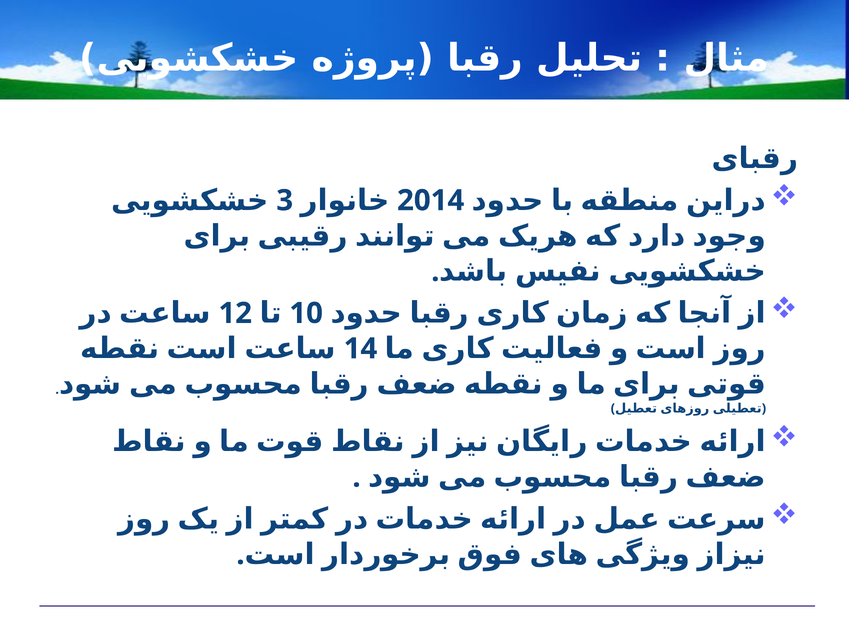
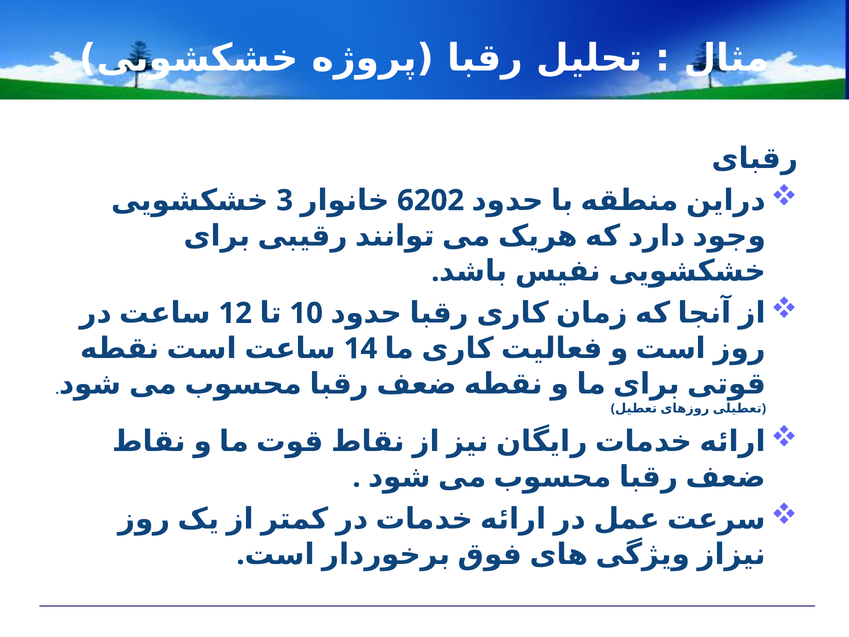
2014: 2014 -> 6202
